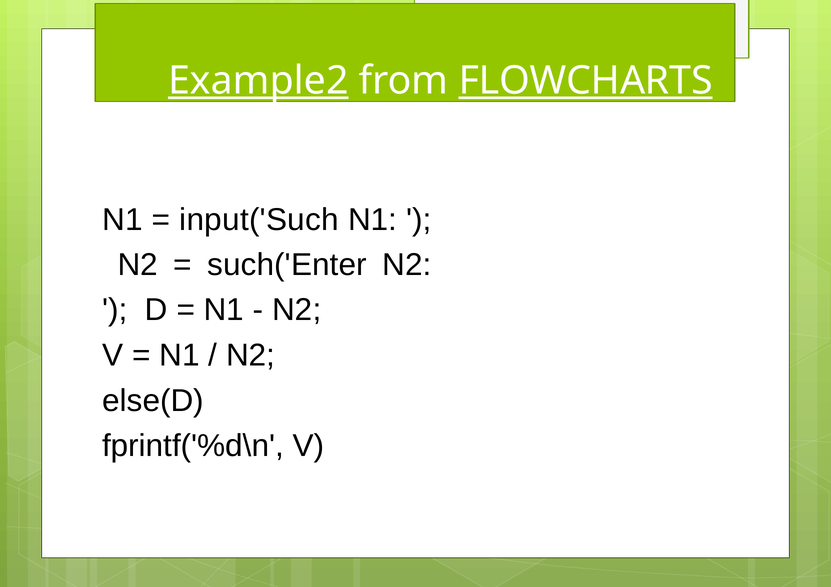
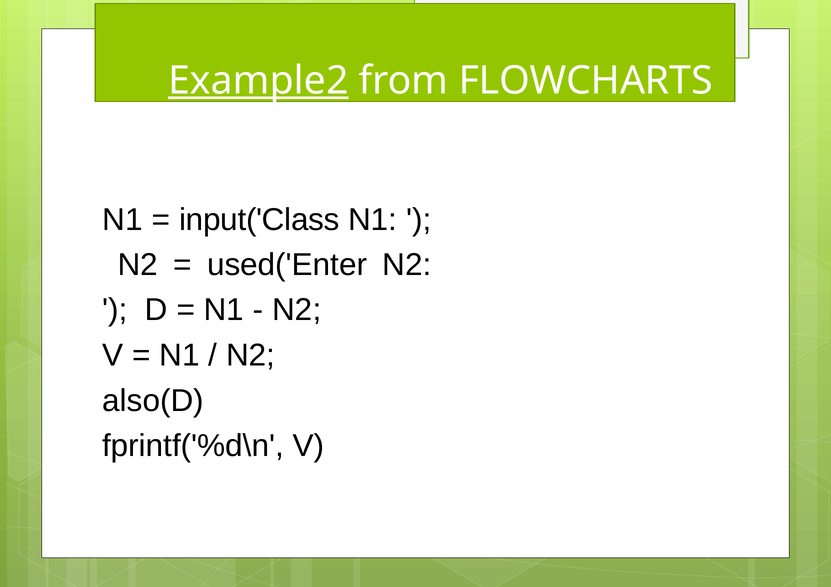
FLOWCHARTS underline: present -> none
input('Such: input('Such -> input('Class
such('Enter: such('Enter -> used('Enter
else(D: else(D -> also(D
